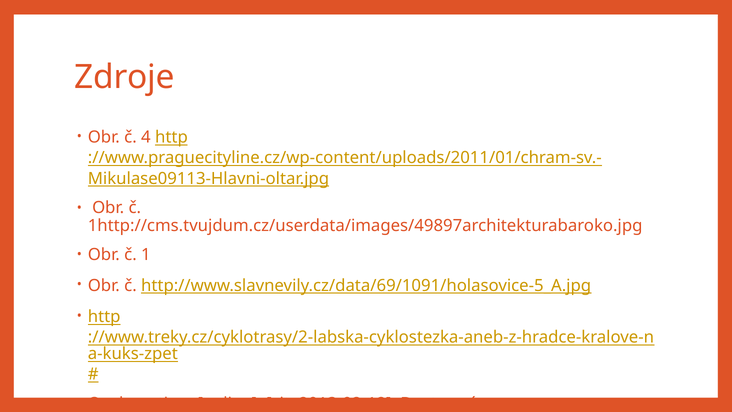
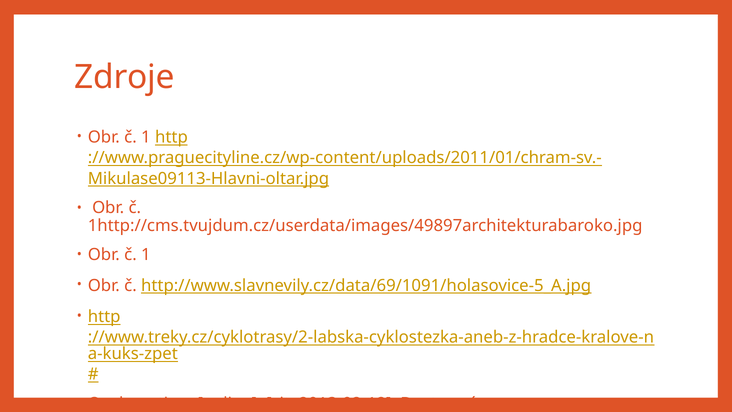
4 at (146, 137): 4 -> 1
